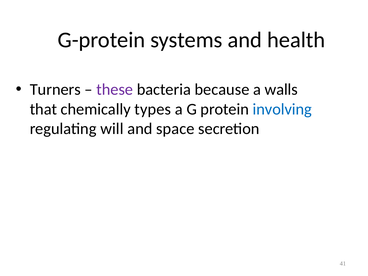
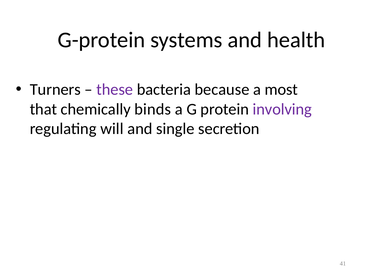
walls: walls -> most
types: types -> binds
involving colour: blue -> purple
space: space -> single
